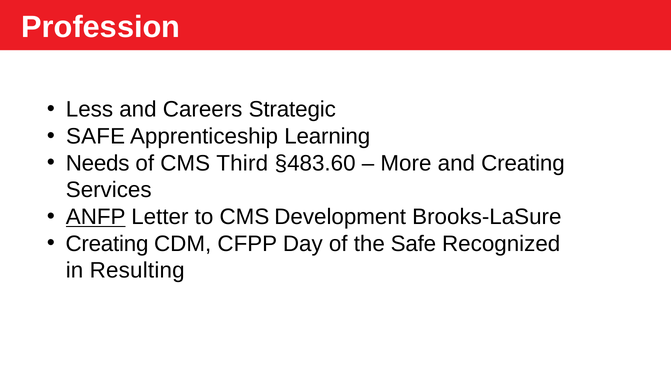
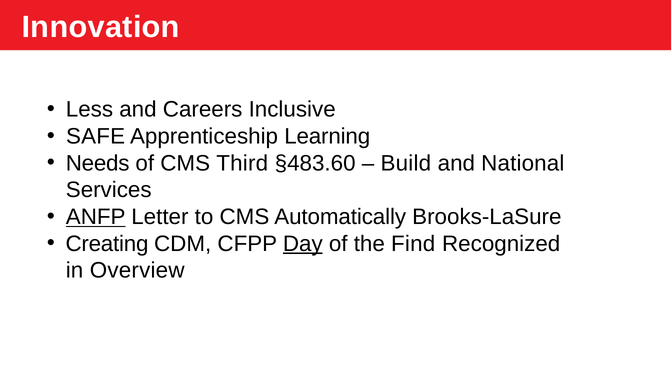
Profession: Profession -> Innovation
Strategic: Strategic -> Inclusive
More: More -> Build
and Creating: Creating -> National
Development: Development -> Automatically
Day underline: none -> present
the Safe: Safe -> Find
Resulting: Resulting -> Overview
